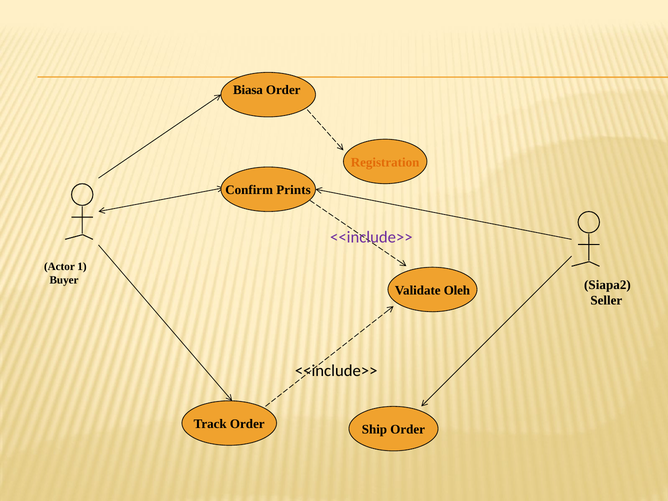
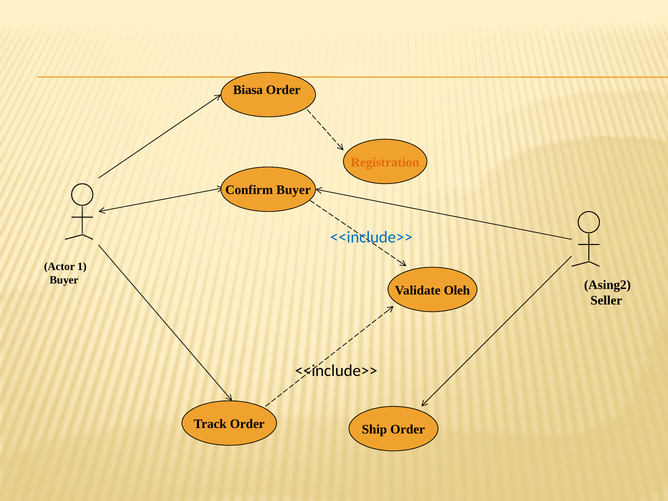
Confirm Prints: Prints -> Buyer
<<include>> at (371, 237) colour: purple -> blue
Siapa2: Siapa2 -> Asing2
